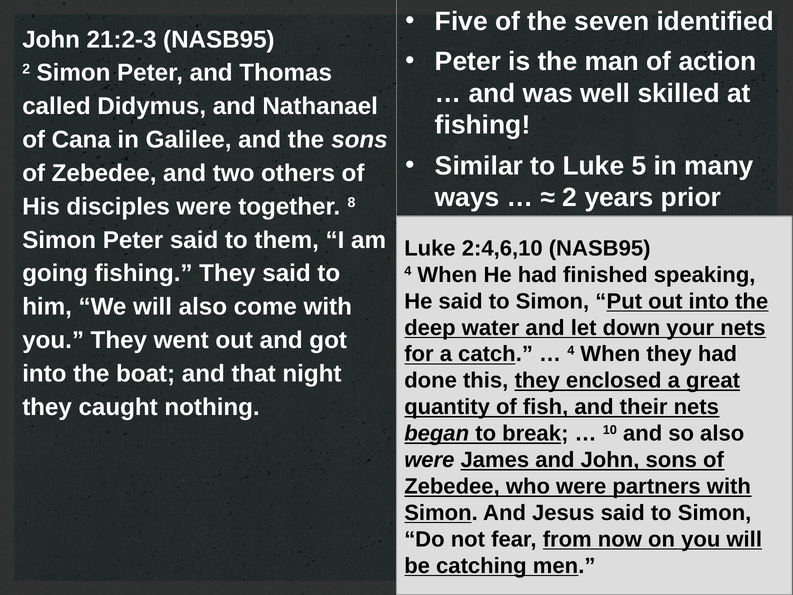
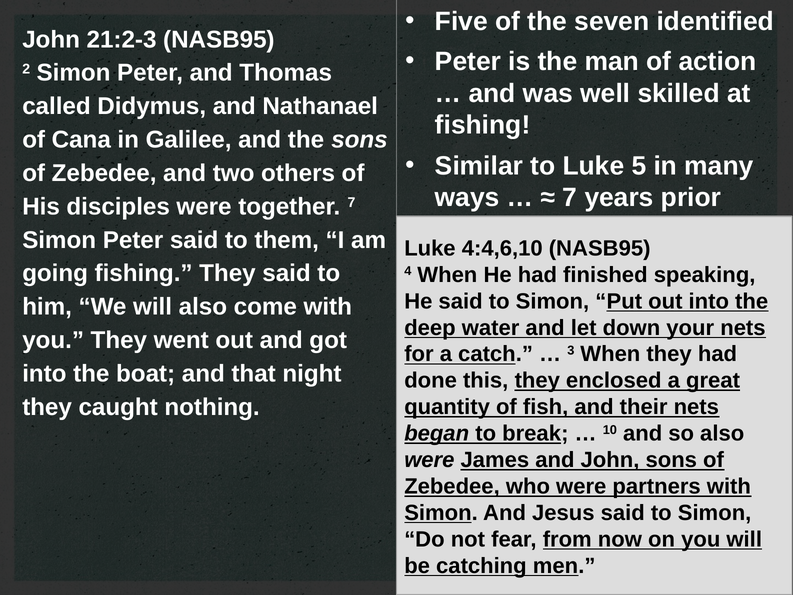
2 at (570, 197): 2 -> 7
together 8: 8 -> 7
2:4,6,10: 2:4,6,10 -> 4:4,6,10
4 at (571, 350): 4 -> 3
